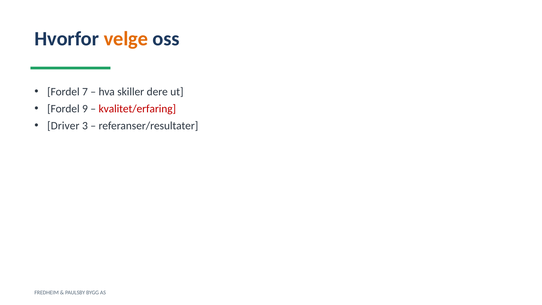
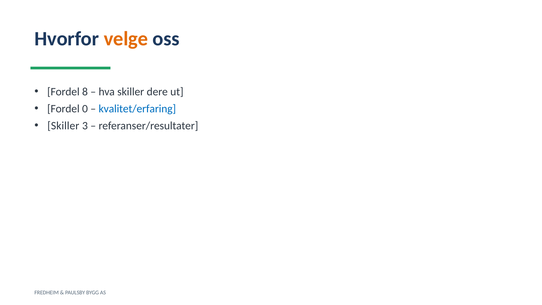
7: 7 -> 8
9: 9 -> 0
kvalitet/erfaring colour: red -> blue
Driver at (63, 126): Driver -> Skiller
